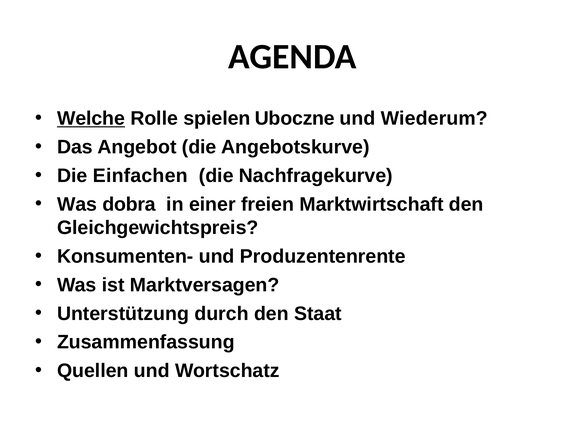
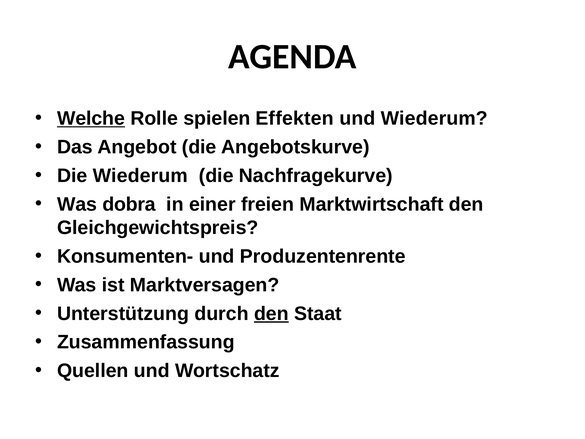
Uboczne: Uboczne -> Effekten
Die Einfachen: Einfachen -> Wiederum
den at (271, 313) underline: none -> present
